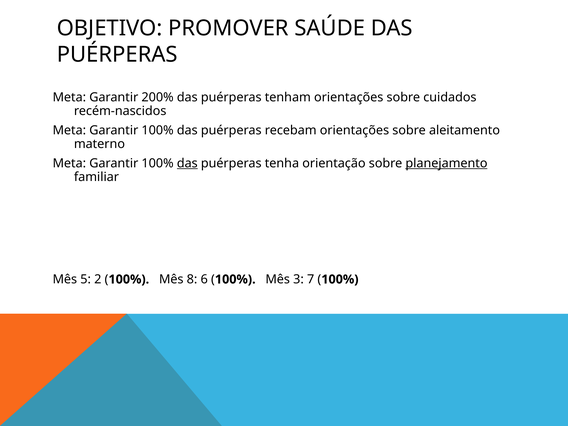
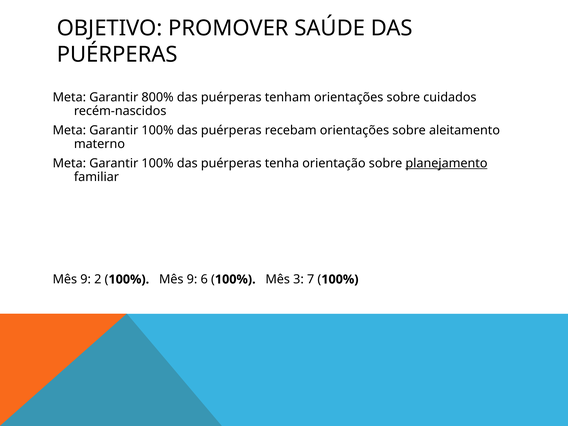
200%: 200% -> 800%
das at (187, 163) underline: present -> none
5 at (86, 279): 5 -> 9
100% Mês 8: 8 -> 9
